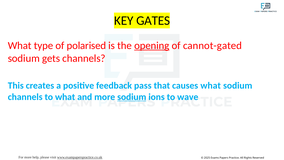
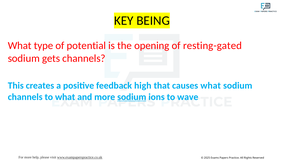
GATES: GATES -> BEING
polarised: polarised -> potential
opening underline: present -> none
cannot-gated: cannot-gated -> resting-gated
pass: pass -> high
